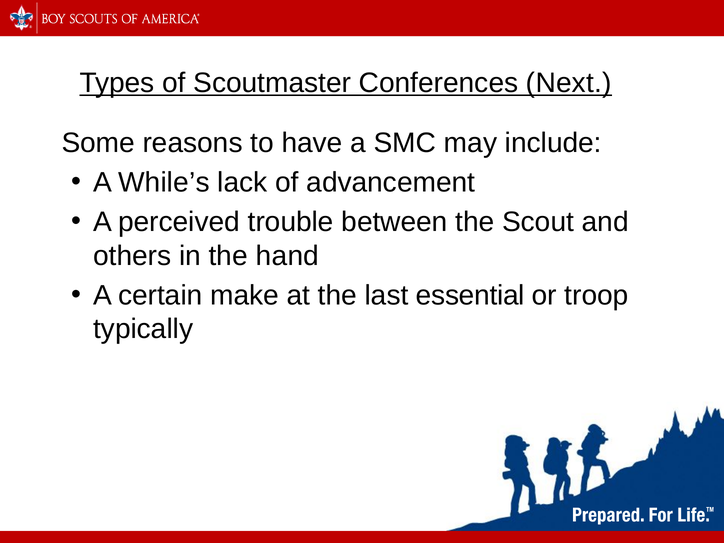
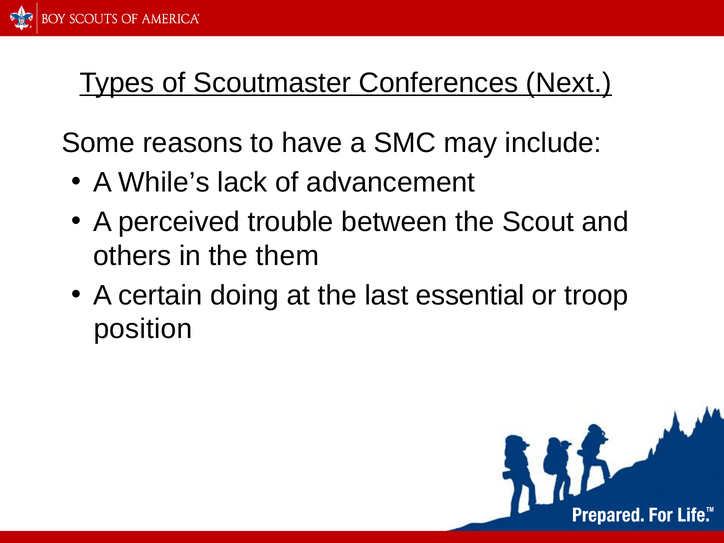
hand: hand -> them
make: make -> doing
typically: typically -> position
